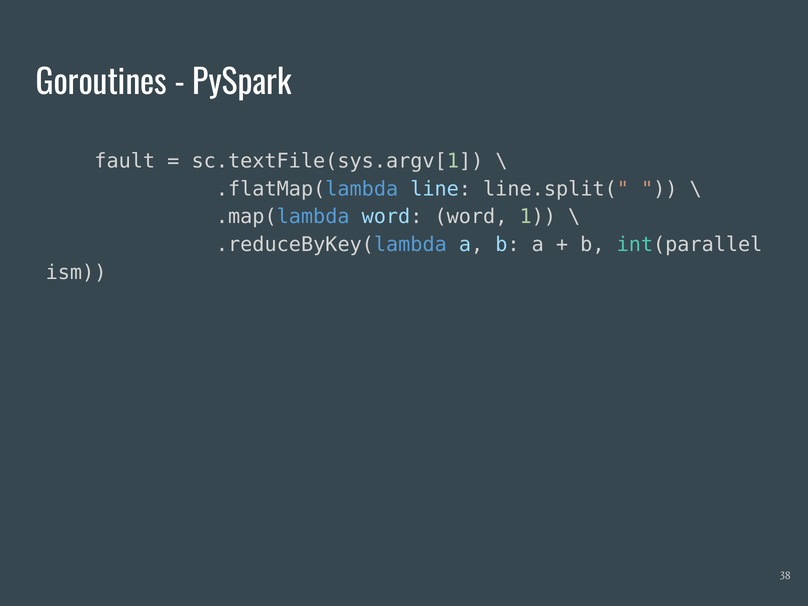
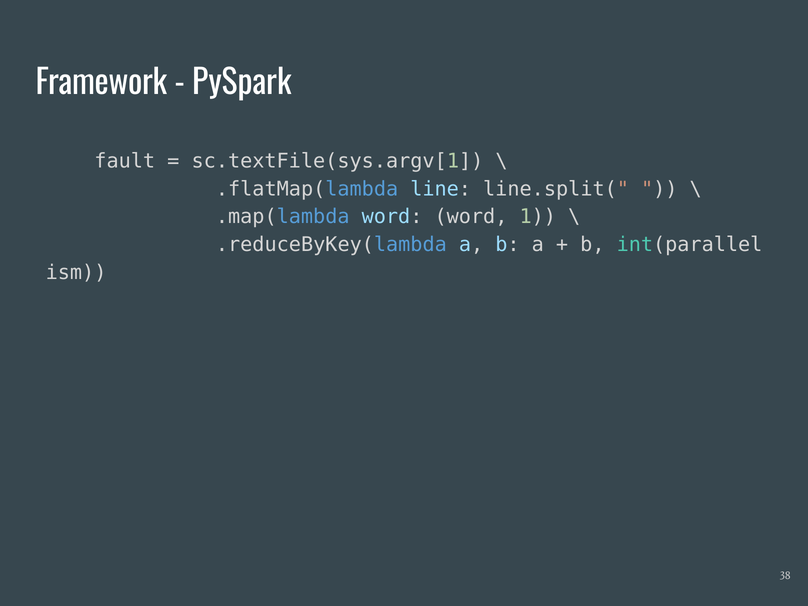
Goroutines: Goroutines -> Framework
